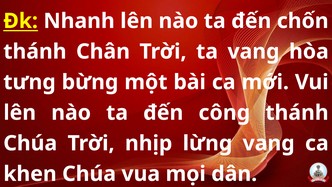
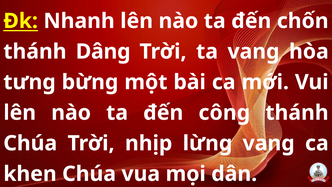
Chân: Chân -> Dâng
